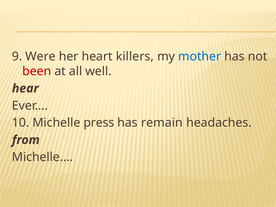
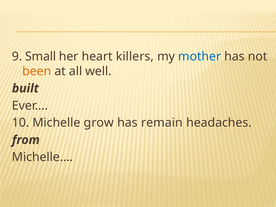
Were: Were -> Small
been colour: red -> orange
hear: hear -> built
press: press -> grow
